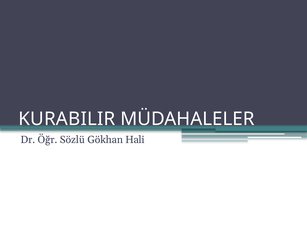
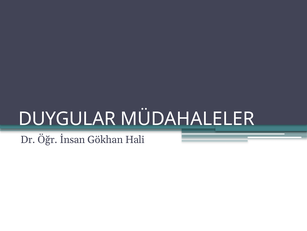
KURABILIR: KURABILIR -> DUYGULAR
Sözlü: Sözlü -> İnsan
